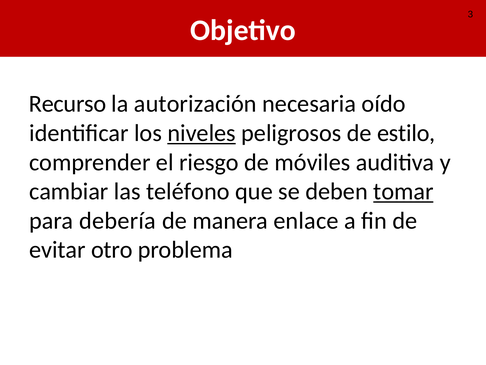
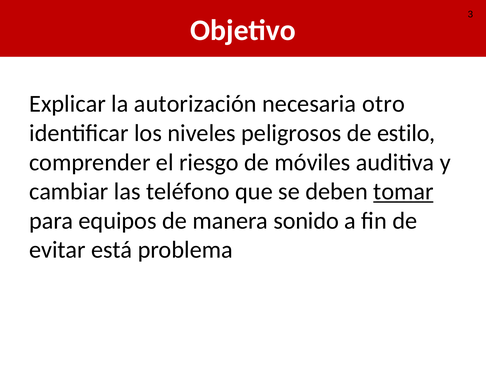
Recurso: Recurso -> Explicar
oído: oído -> otro
niveles underline: present -> none
debería: debería -> equipos
enlace: enlace -> sonido
otro: otro -> está
